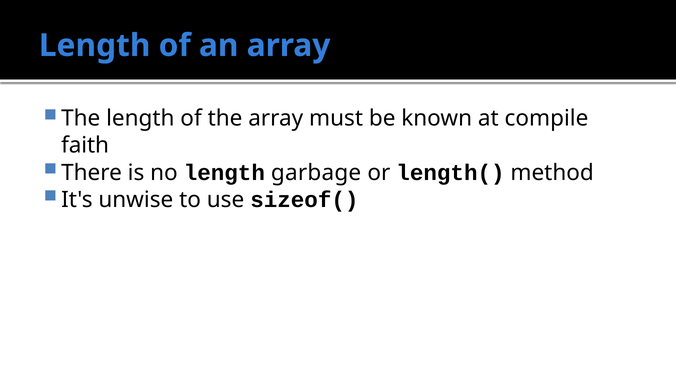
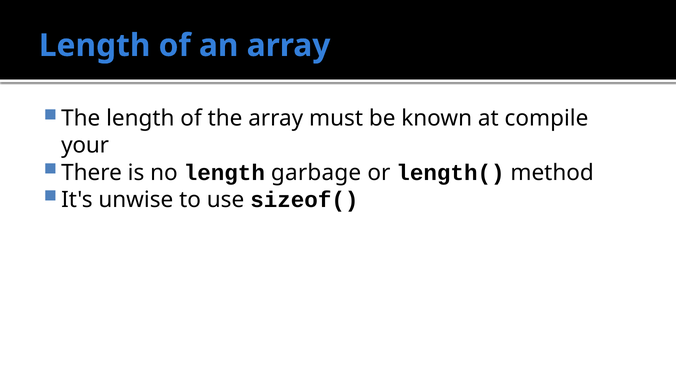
faith: faith -> your
